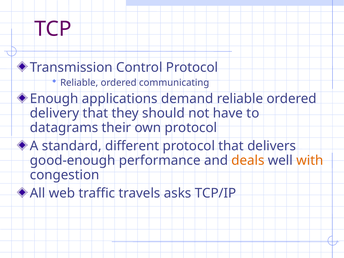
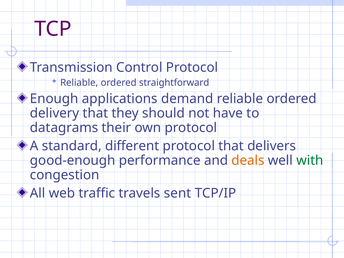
communicating: communicating -> straightforward
with colour: orange -> green
asks: asks -> sent
